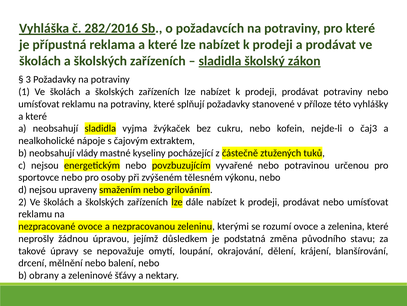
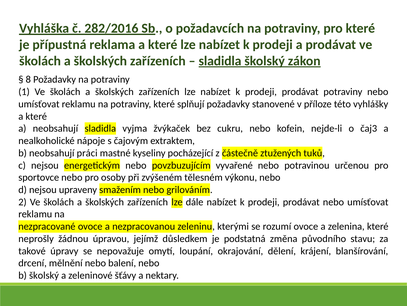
3: 3 -> 8
vlády: vlády -> práci
b obrany: obrany -> školský
